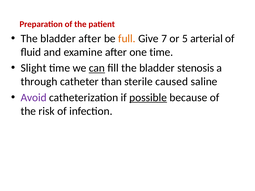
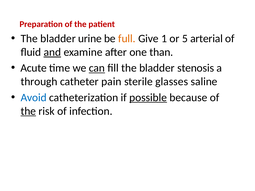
bladder after: after -> urine
7: 7 -> 1
and underline: none -> present
one time: time -> than
Slight: Slight -> Acute
than: than -> pain
caused: caused -> glasses
Avoid colour: purple -> blue
the at (28, 111) underline: none -> present
